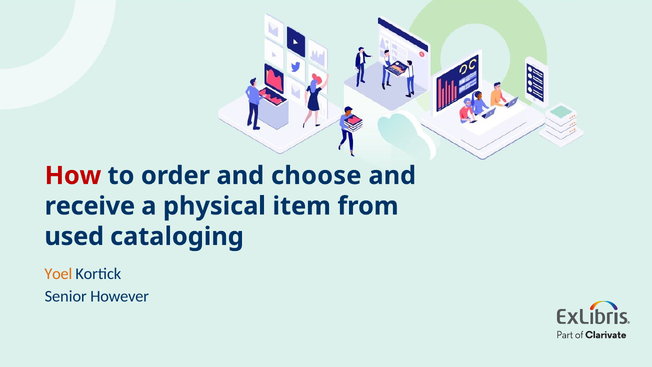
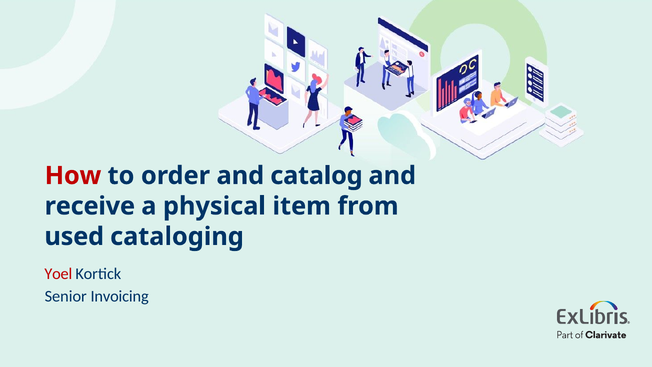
choose: choose -> catalog
Yoel colour: orange -> red
However: However -> Invoicing
